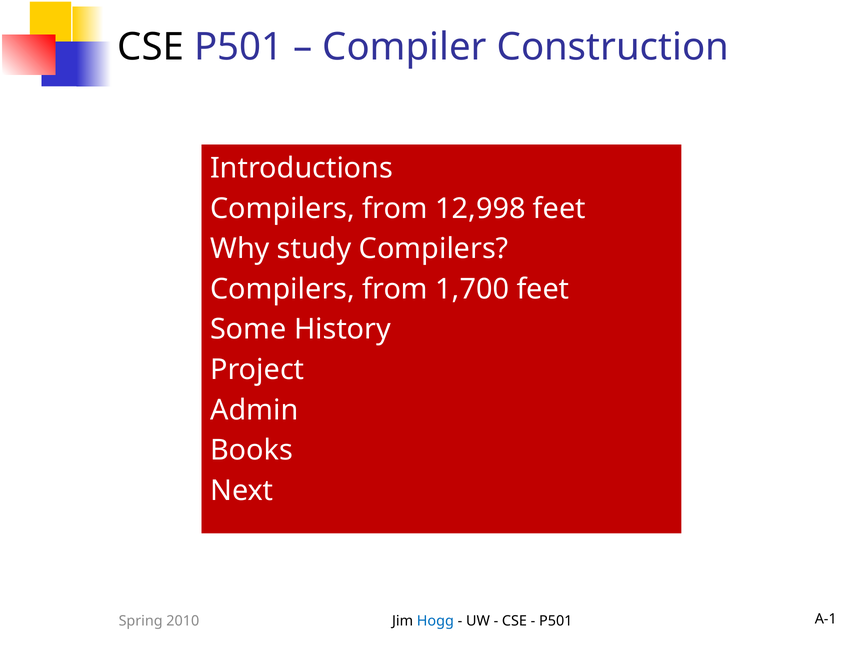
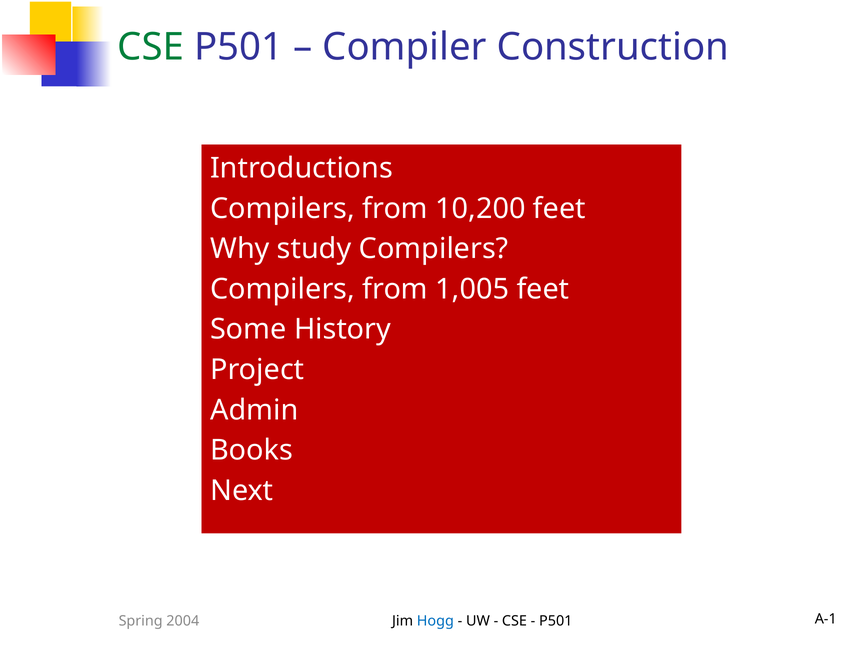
CSE at (151, 47) colour: black -> green
12,998: 12,998 -> 10,200
1,700: 1,700 -> 1,005
2010: 2010 -> 2004
